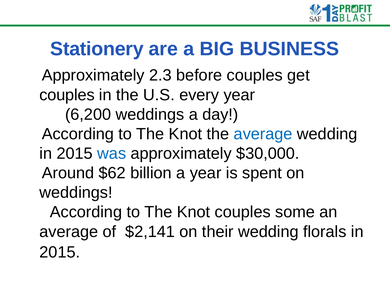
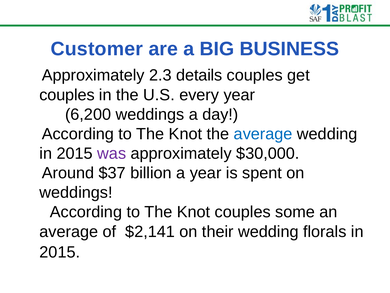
Stationery: Stationery -> Customer
before: before -> details
was colour: blue -> purple
$62: $62 -> $37
